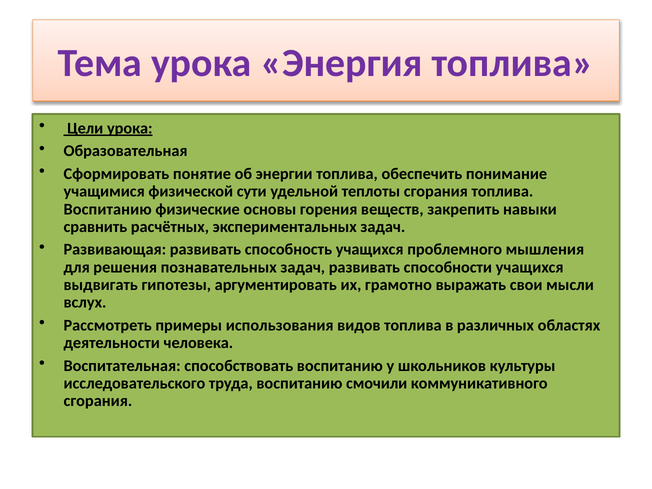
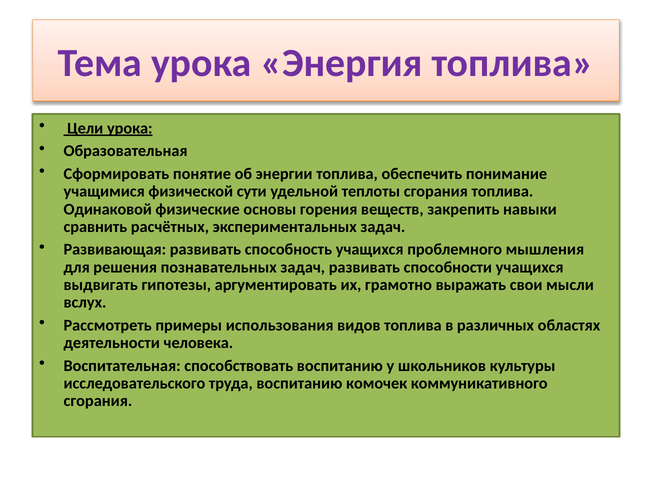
Воспитанию at (108, 209): Воспитанию -> Одинаковой
смочили: смочили -> комочек
